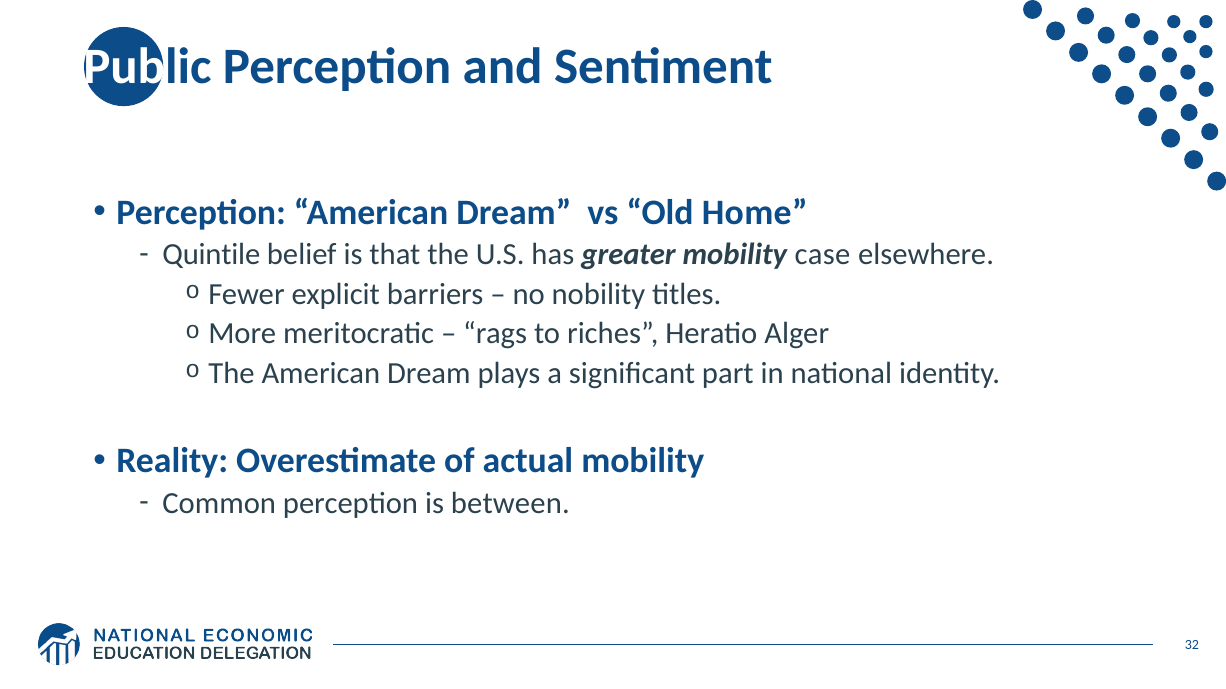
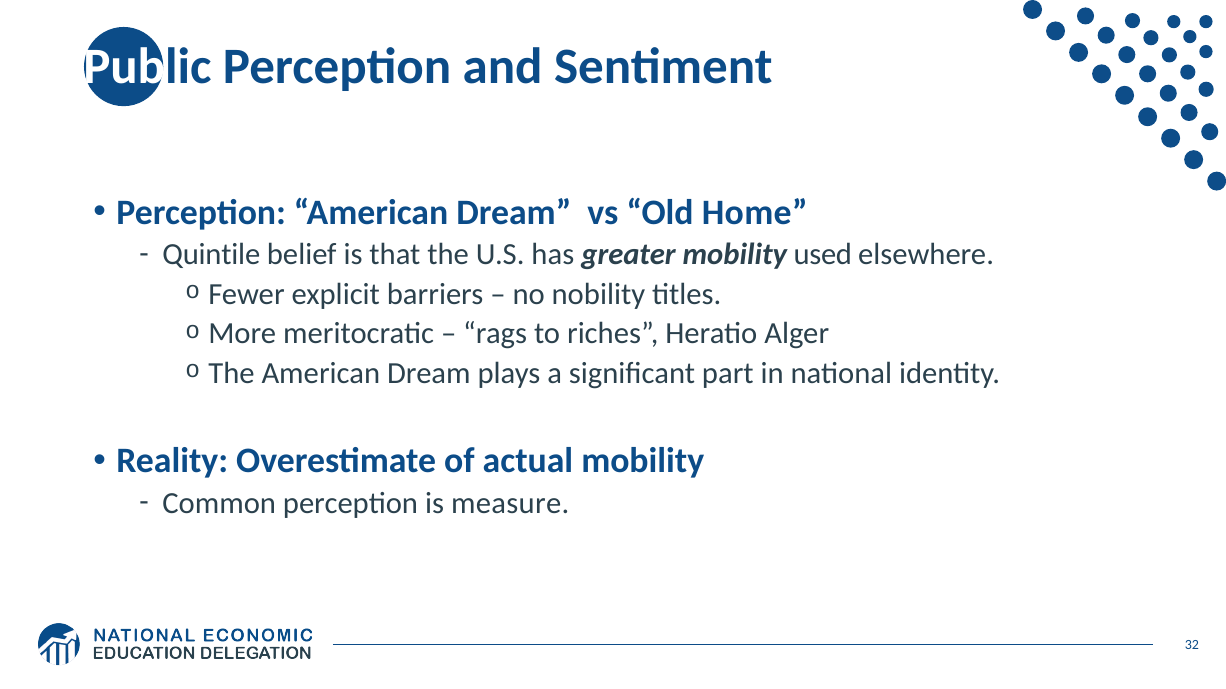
case: case -> used
between: between -> measure
